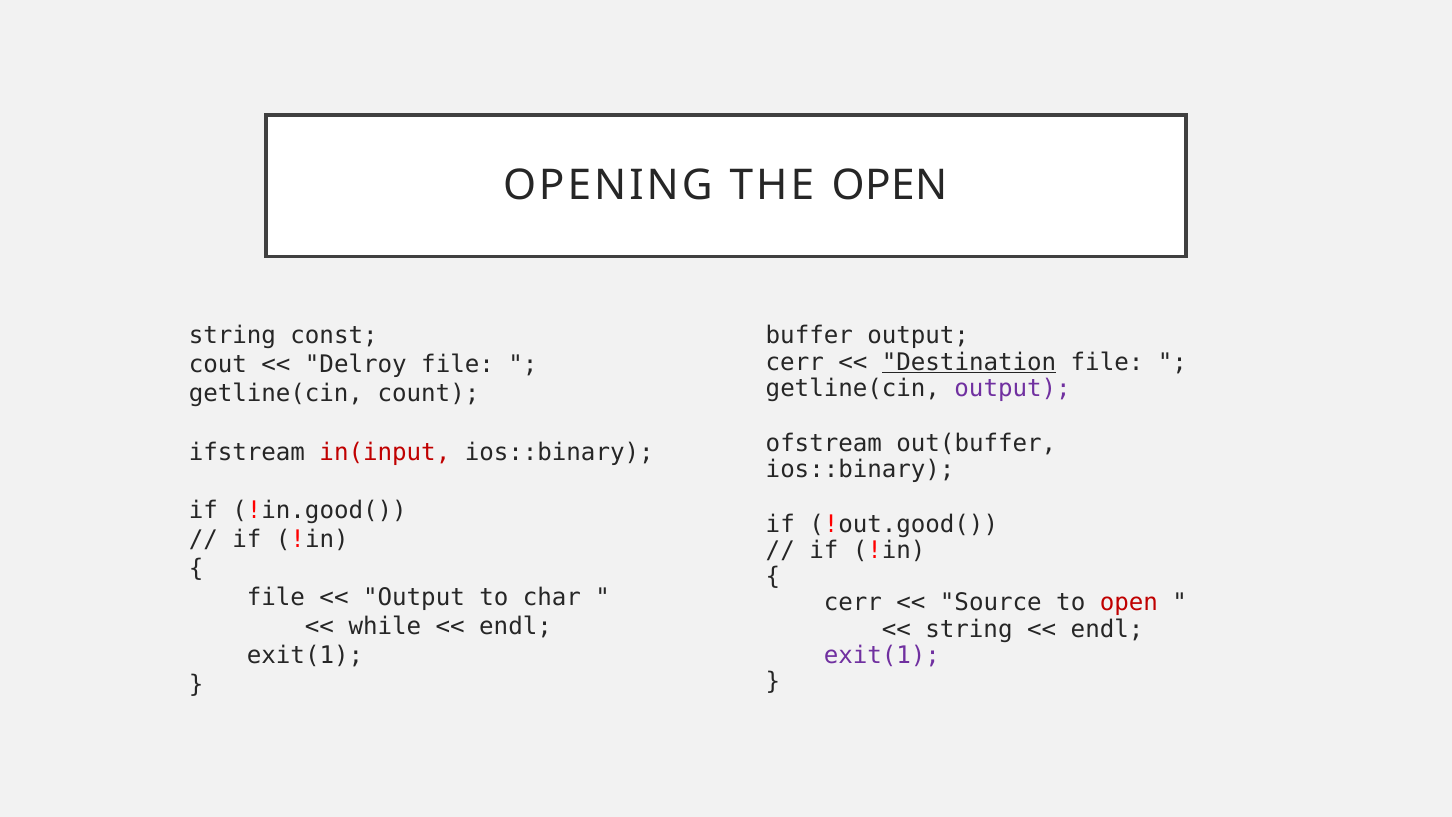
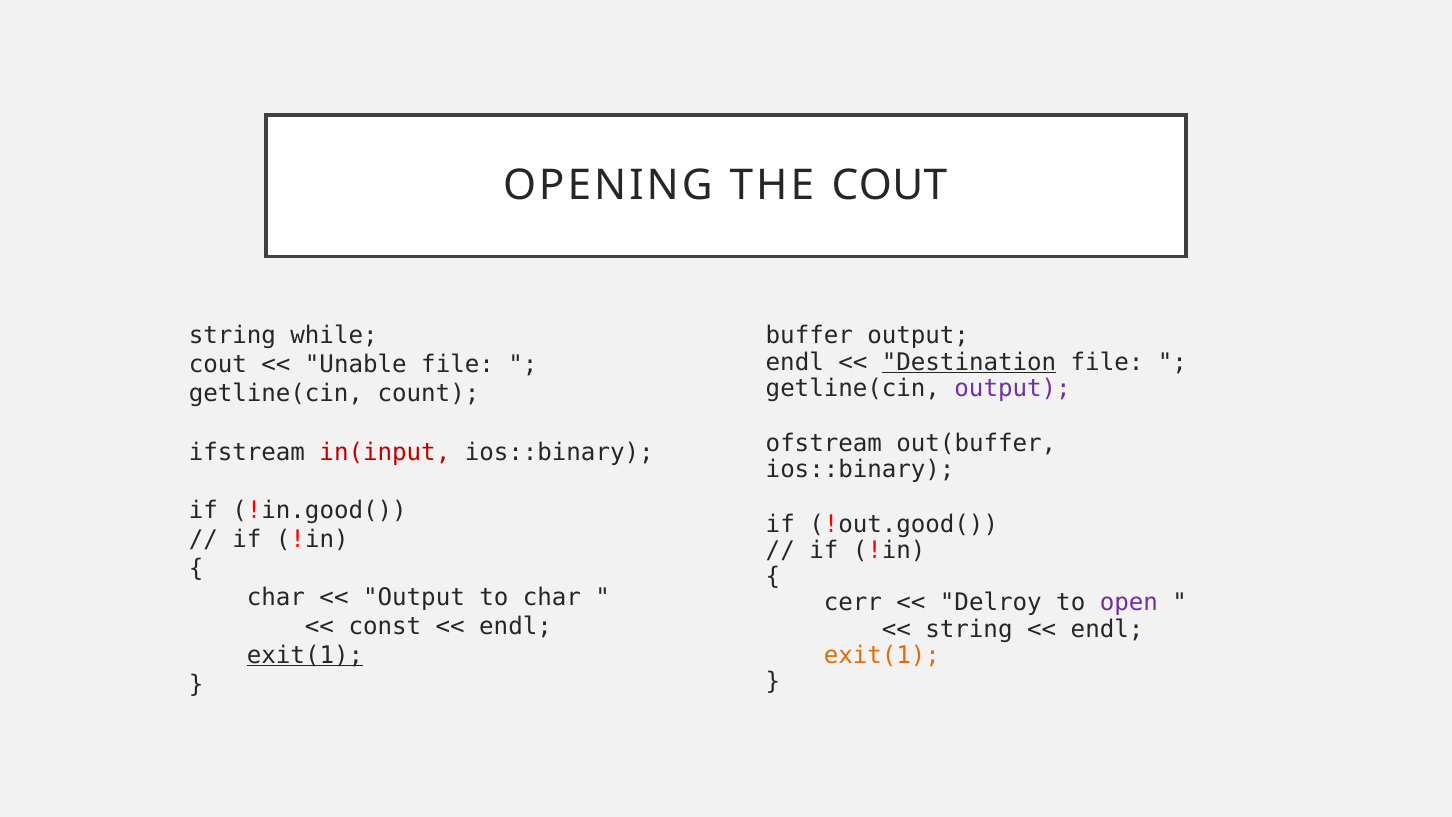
THE OPEN: OPEN -> COUT
const: const -> while
cerr at (795, 362): cerr -> endl
Delroy: Delroy -> Unable
file at (276, 597): file -> char
Source: Source -> Delroy
open at (1129, 603) colour: red -> purple
while: while -> const
exit(1 at (882, 655) colour: purple -> orange
exit(1 at (305, 655) underline: none -> present
